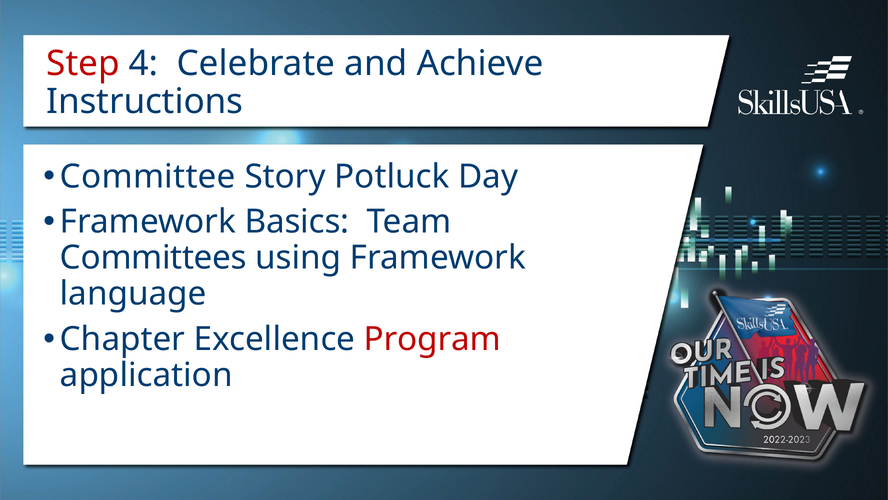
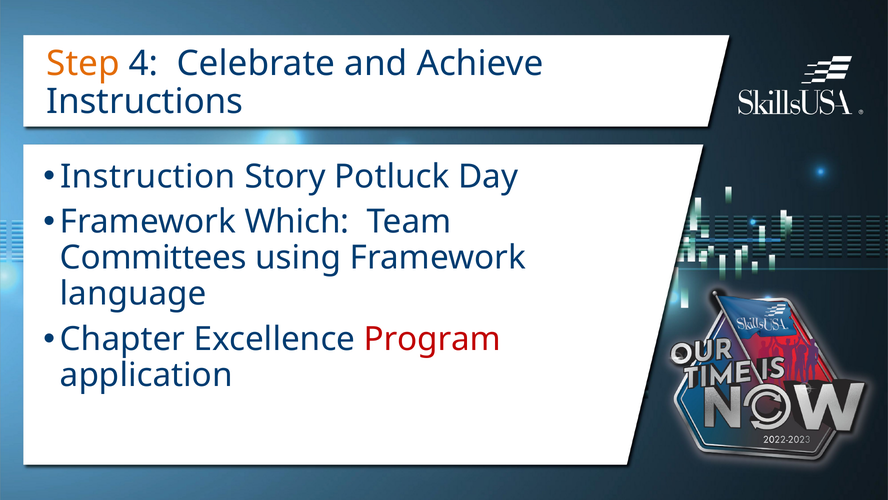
Step colour: red -> orange
Committee: Committee -> Instruction
Basics: Basics -> Which
